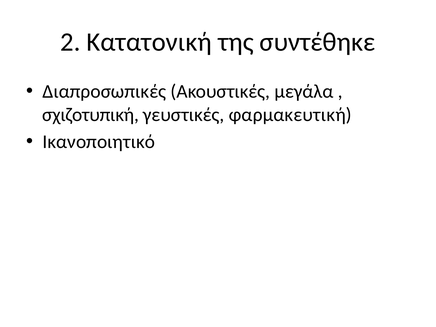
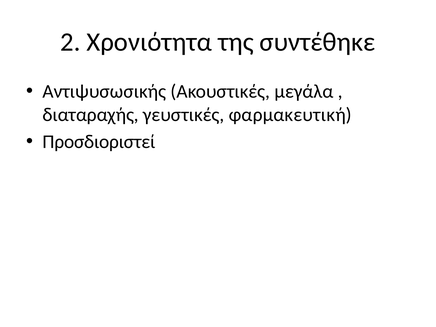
Κατατονική: Κατατονική -> Χρονιότητα
Διαπροσωπικές: Διαπροσωπικές -> Αντιψυσωσικής
σχιζοτυπική: σχιζοτυπική -> διαταραχής
Ικανοποιητικό: Ικανοποιητικό -> Προσδιοριστεί
